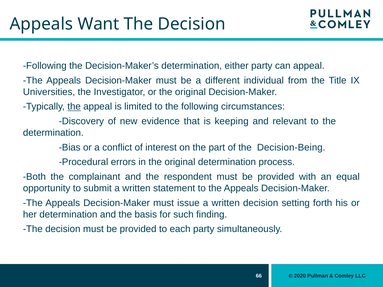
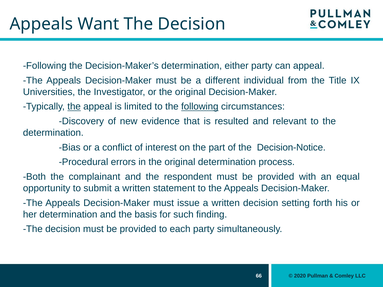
following at (200, 107) underline: none -> present
keeping: keeping -> resulted
Decision-Being: Decision-Being -> Decision-Notice
